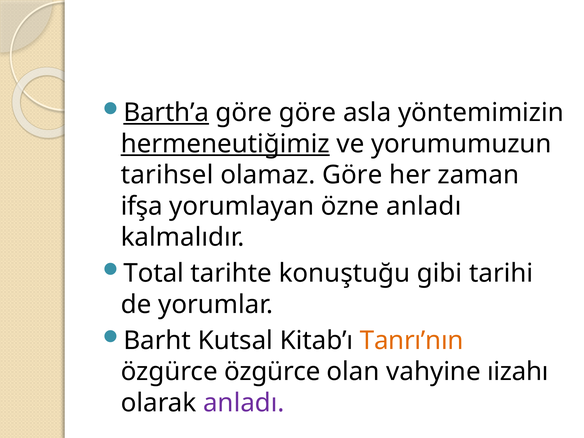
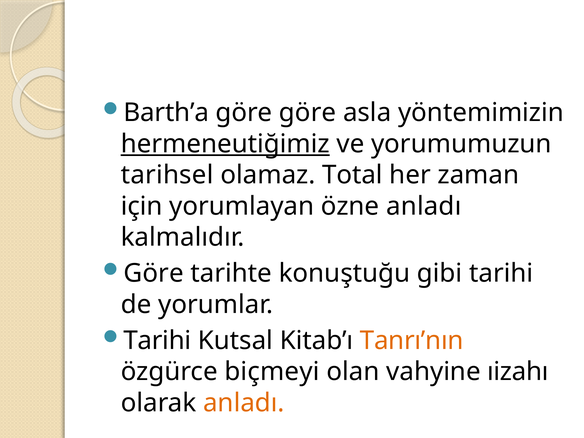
Barth’a underline: present -> none
olamaz Göre: Göre -> Total
ifşa: ifşa -> için
Total at (154, 273): Total -> Göre
Barht at (157, 341): Barht -> Tarihi
özgürce özgürce: özgürce -> biçmeyi
anladı at (244, 403) colour: purple -> orange
